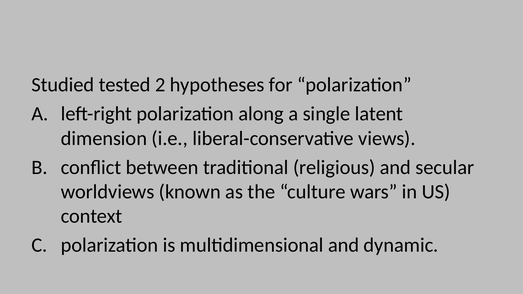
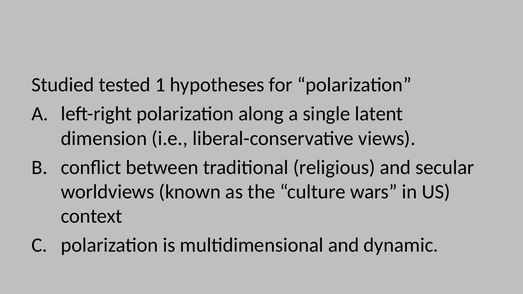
2: 2 -> 1
